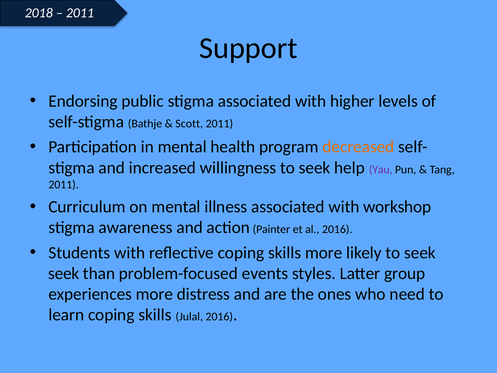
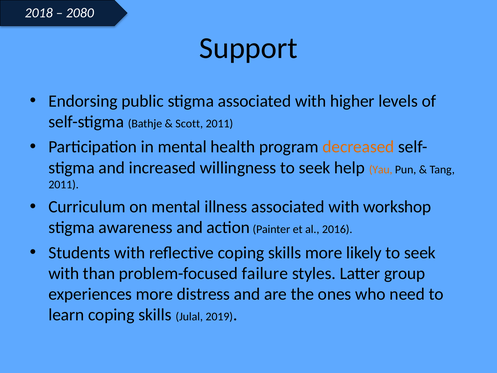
2011 at (80, 13): 2011 -> 2080
Yau colour: purple -> orange
seek at (64, 273): seek -> with
events: events -> failure
Julal 2016: 2016 -> 2019
